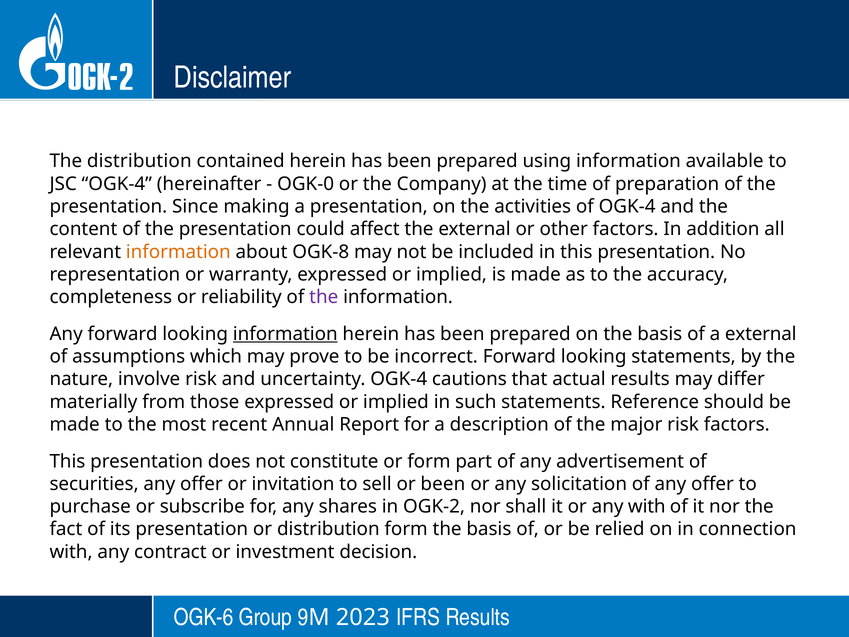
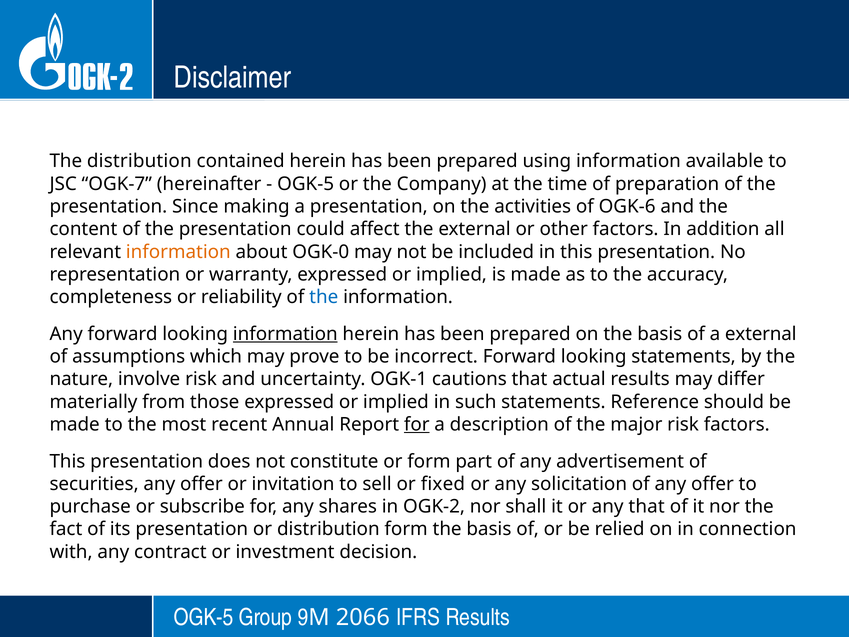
JSC OGK-4: OGK-4 -> OGK-7
OGK-0 at (306, 184): OGK-0 -> OGK-5
of OGK-4: OGK-4 -> OGK-6
OGK-8: OGK-8 -> OGK-0
the at (324, 297) colour: purple -> blue
uncertainty OGK-4: OGK-4 -> OGK-1
for at (417, 424) underline: none -> present
or been: been -> fixed
any with: with -> that
OGK-6 at (204, 617): OGK-6 -> OGK-5
2023: 2023 -> 2066
